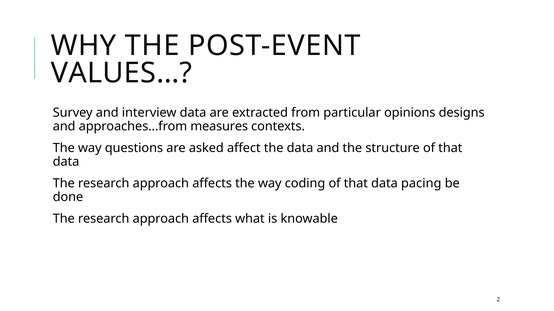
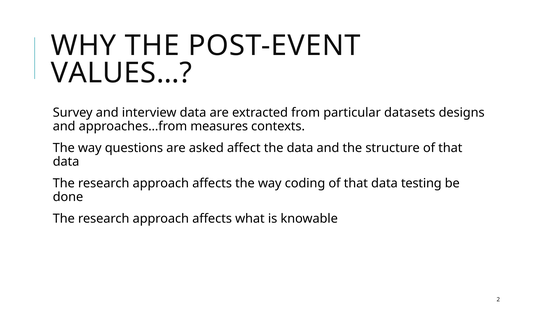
opinions: opinions -> datasets
pacing: pacing -> testing
